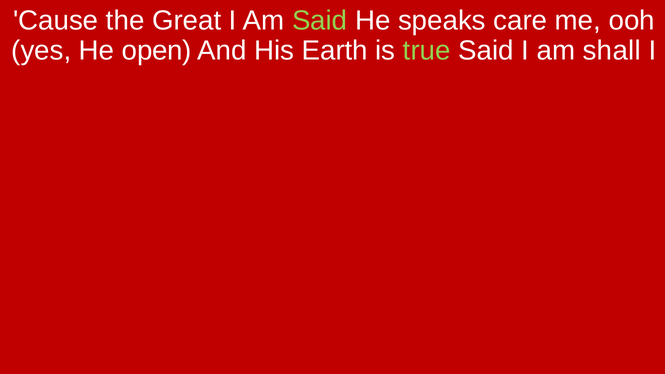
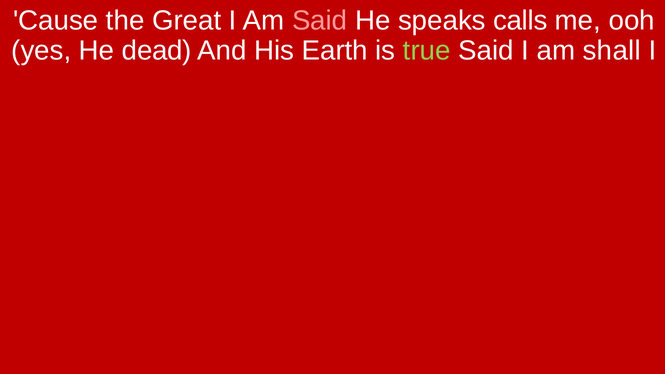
Said at (320, 21) colour: light green -> pink
care: care -> calls
open: open -> dead
